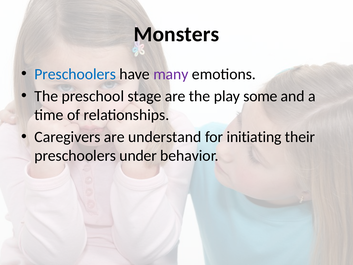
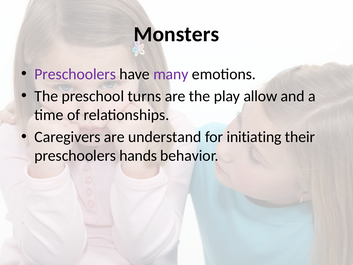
Preschoolers at (75, 74) colour: blue -> purple
stage: stage -> turns
some: some -> allow
under: under -> hands
